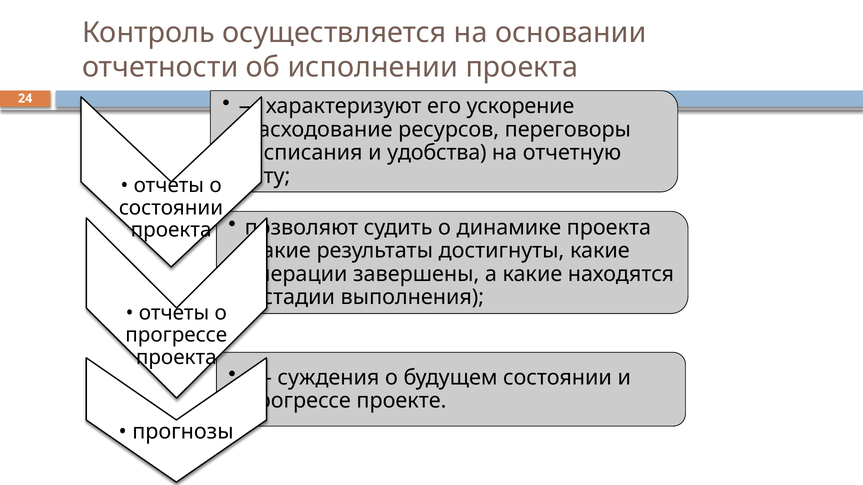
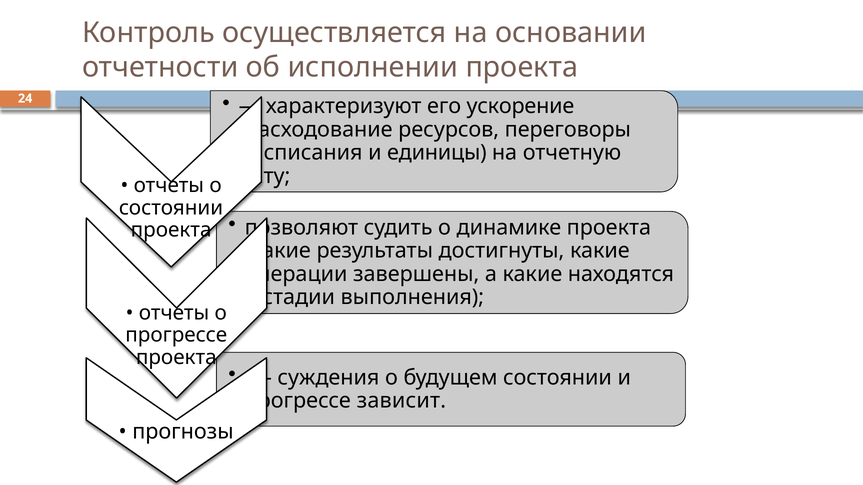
удобства: удобства -> единицы
проекте: проекте -> зависит
